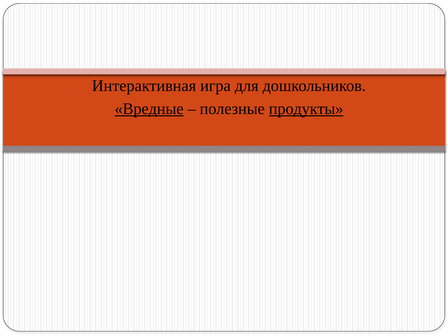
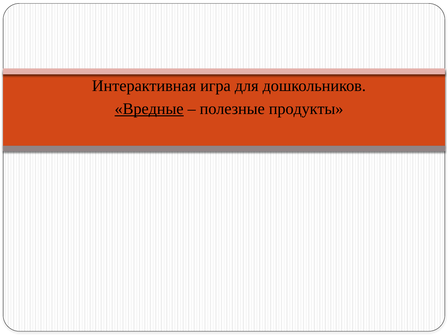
продукты underline: present -> none
